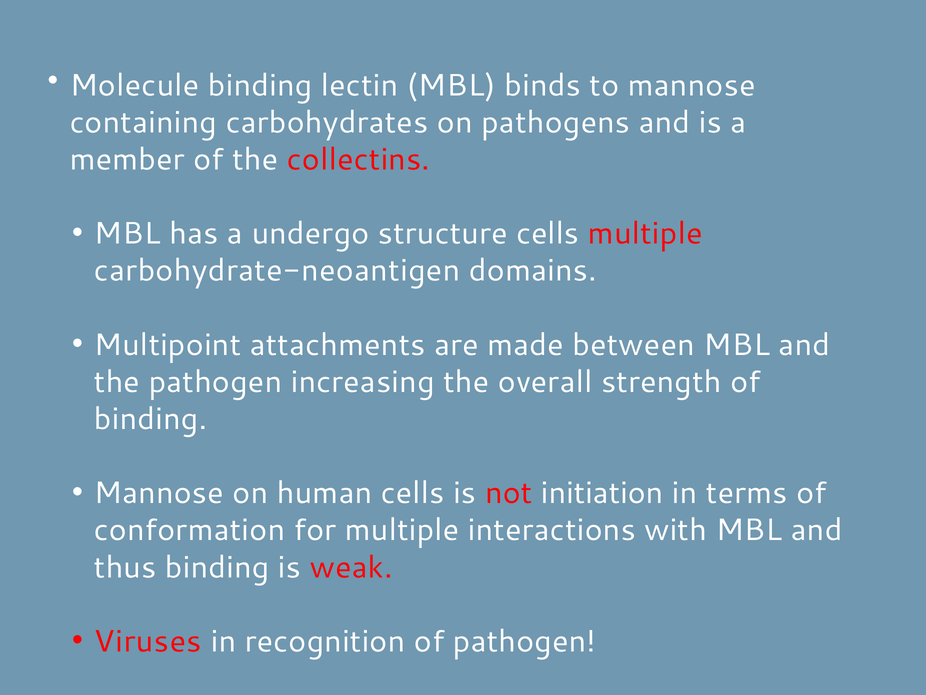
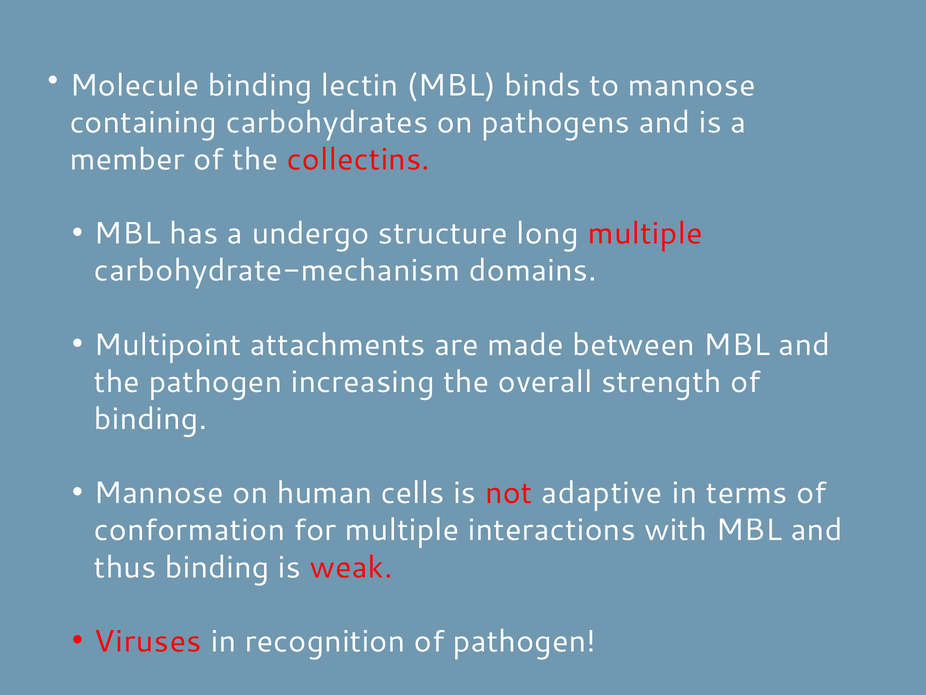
structure cells: cells -> long
carbohydrate-neoantigen: carbohydrate-neoantigen -> carbohydrate-mechanism
initiation: initiation -> adaptive
